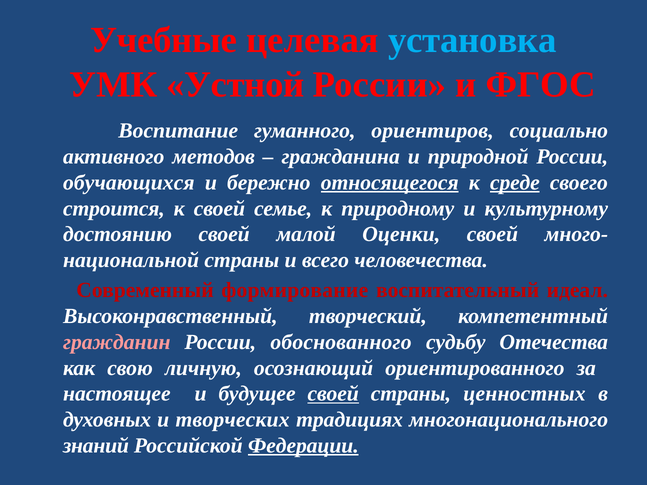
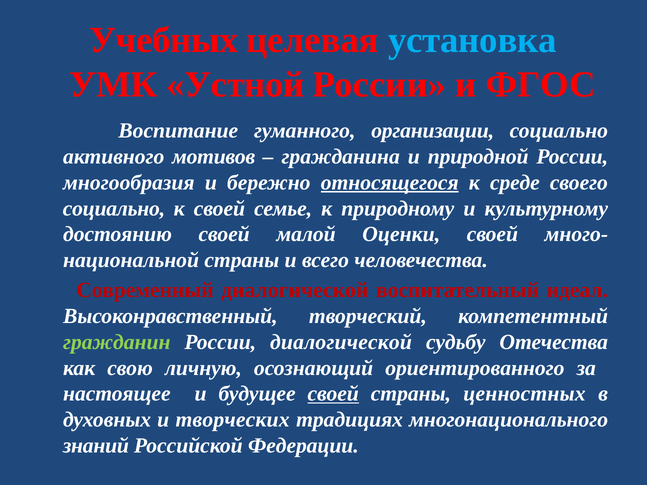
Учебные: Учебные -> Учебных
ориентиров: ориентиров -> организации
методов: методов -> мотивов
обучающихся: обучающихся -> многообразия
среде underline: present -> none
строится at (114, 209): строится -> социально
Современный формирование: формирование -> диалогической
гражданин colour: pink -> light green
России обоснованного: обоснованного -> диалогической
Федерации underline: present -> none
